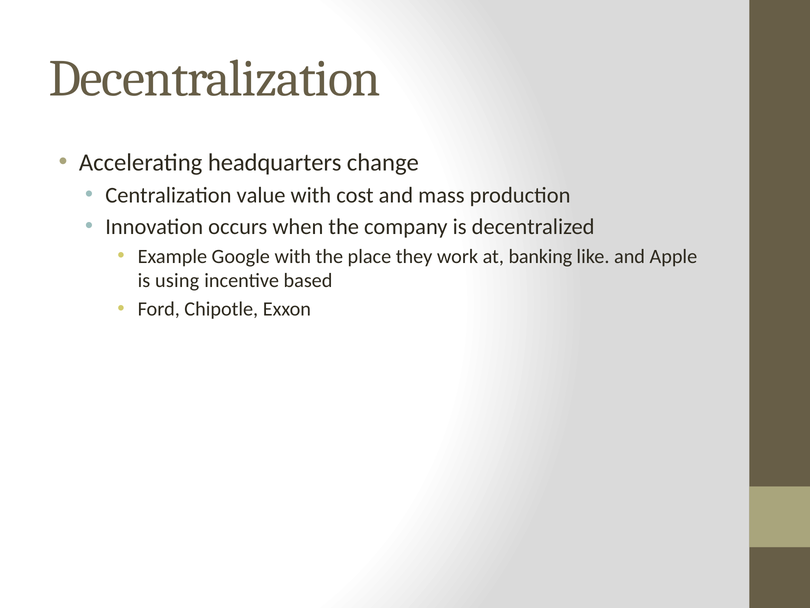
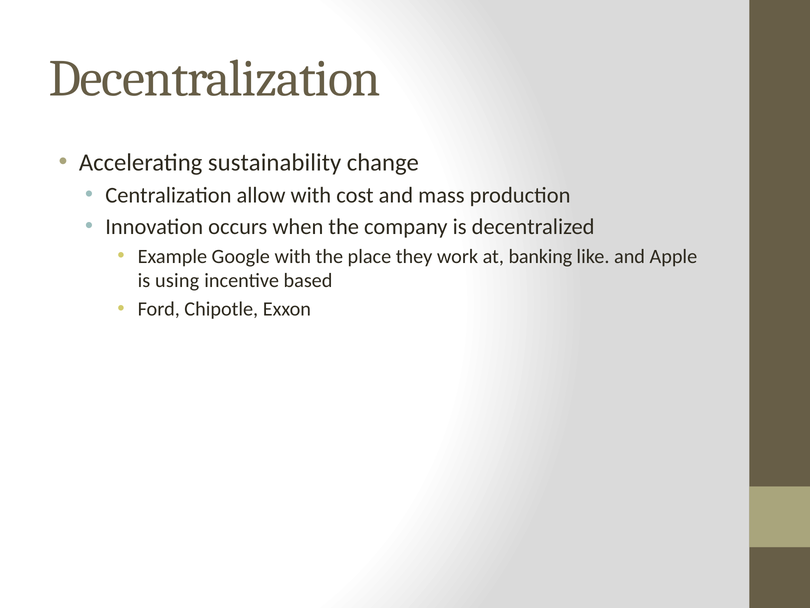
headquarters: headquarters -> sustainability
value: value -> allow
